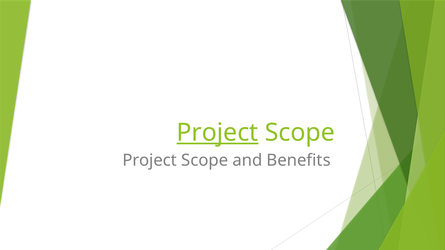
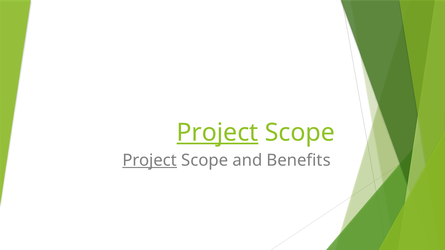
Project at (150, 161) underline: none -> present
